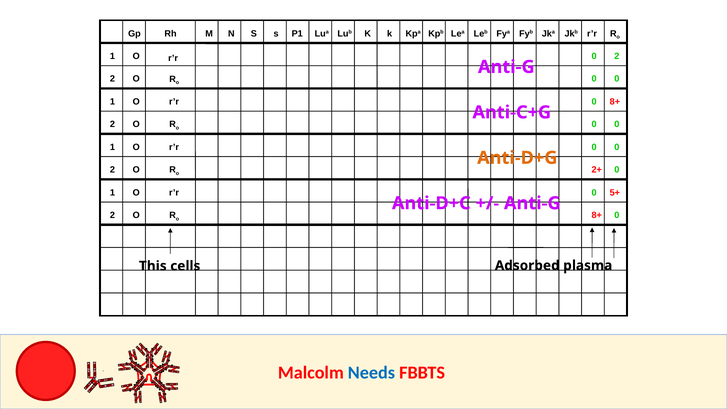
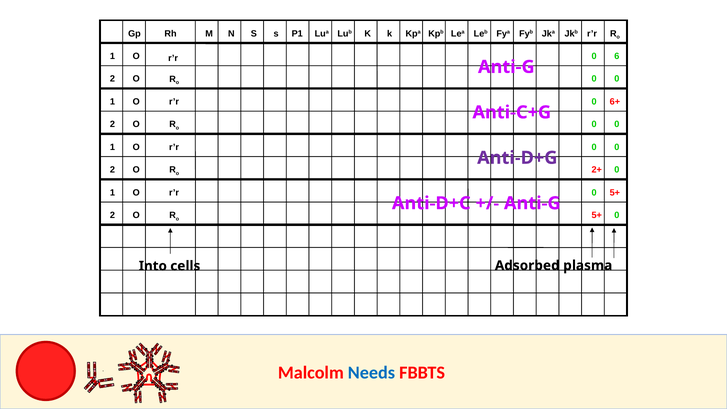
0 2: 2 -> 6
8+ at (615, 102): 8+ -> 6+
Anti-D+G colour: orange -> purple
8+ at (597, 215): 8+ -> 5+
This: This -> Into
